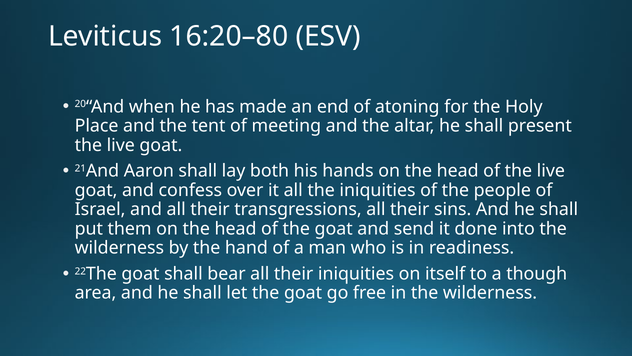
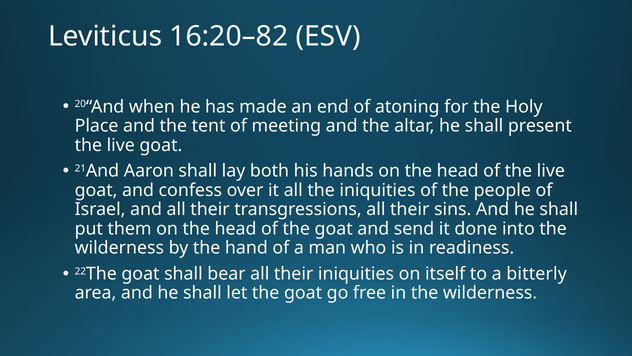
16:20–80: 16:20–80 -> 16:20–82
though: though -> bitterly
